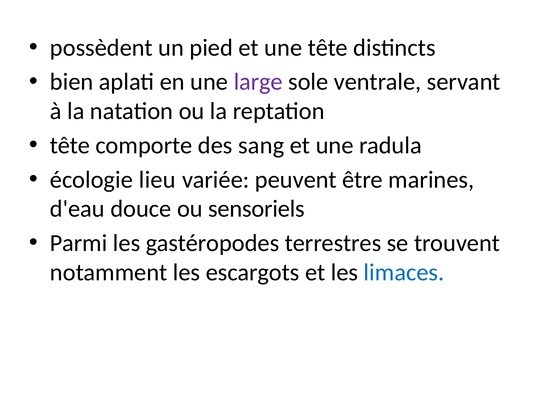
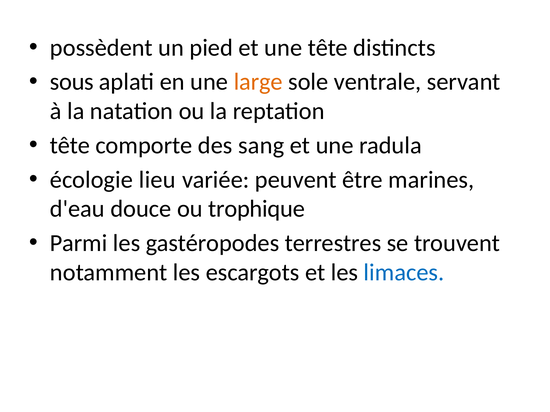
bien: bien -> sous
large colour: purple -> orange
sensoriels: sensoriels -> trophique
